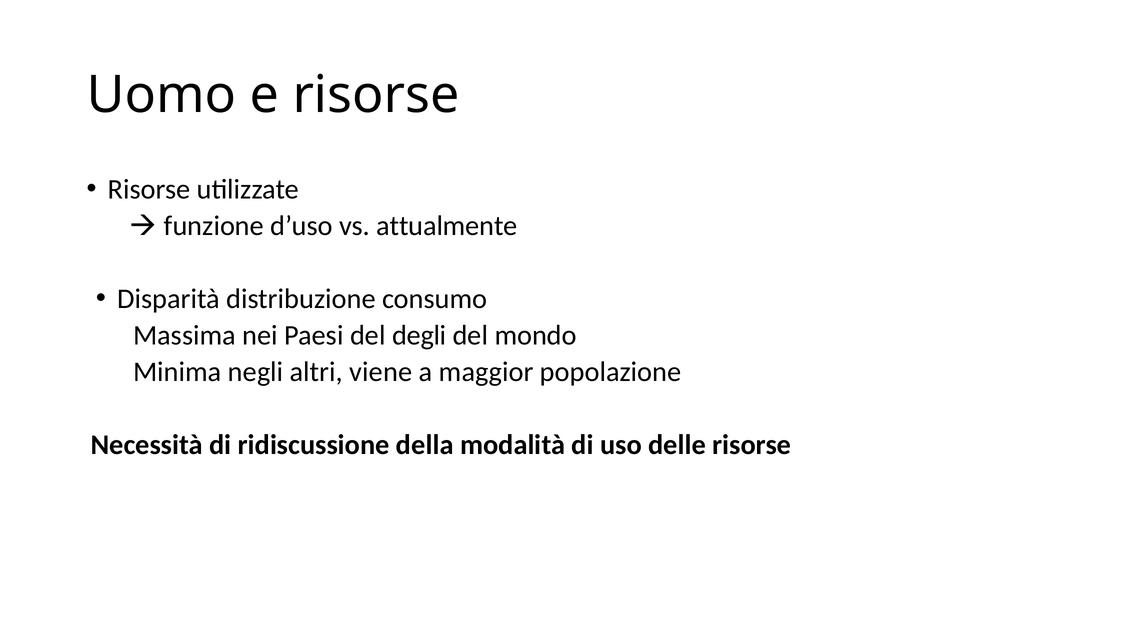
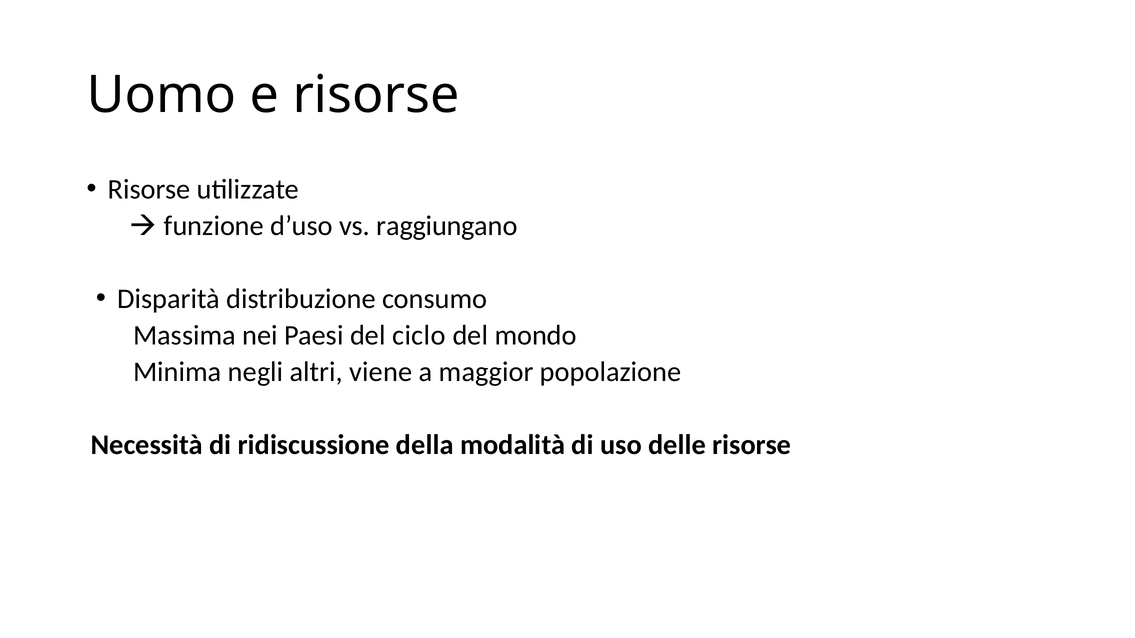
attualmente: attualmente -> raggiungano
degli: degli -> ciclo
